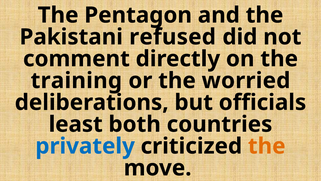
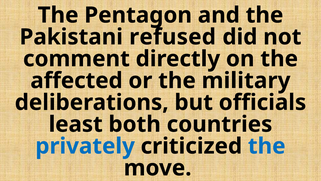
training: training -> affected
worried: worried -> military
the at (267, 146) colour: orange -> blue
